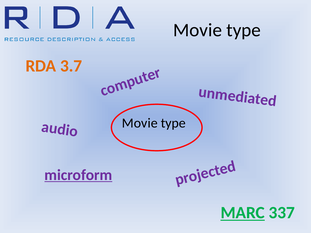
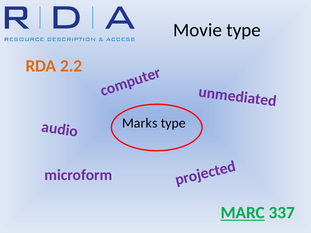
3.7: 3.7 -> 2.2
Movie at (140, 123): Movie -> Marks
microform underline: present -> none
